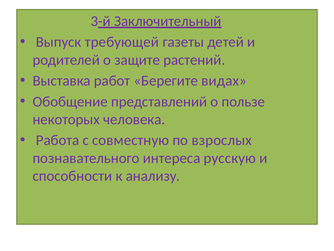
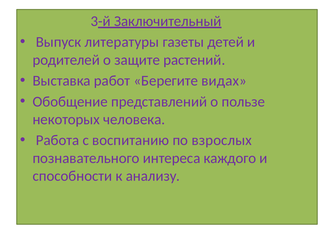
требующей: требующей -> литературы
совместную: совместную -> воспитанию
русскую: русскую -> каждого
